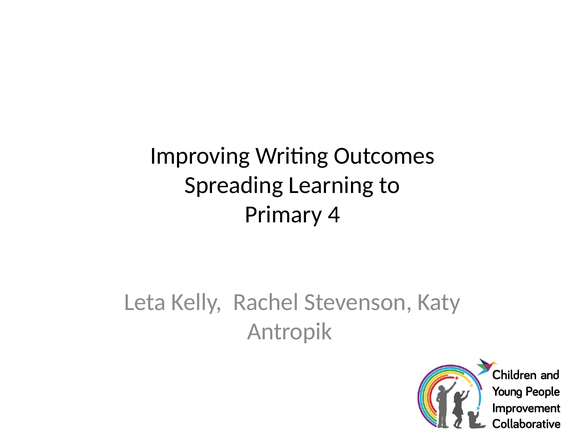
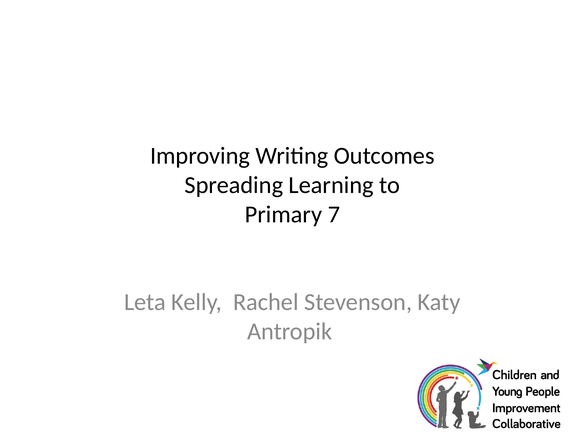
4: 4 -> 7
